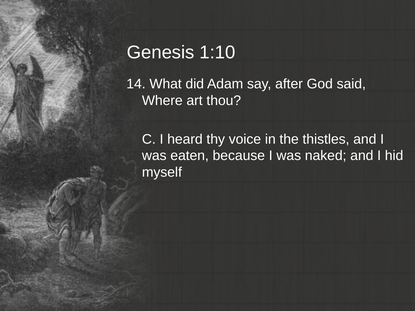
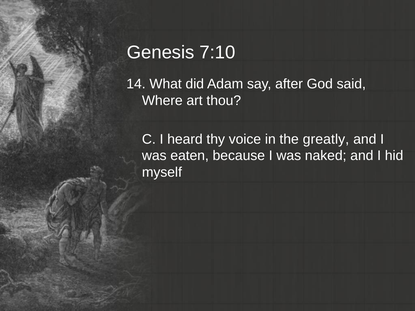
1:10: 1:10 -> 7:10
thistles: thistles -> greatly
